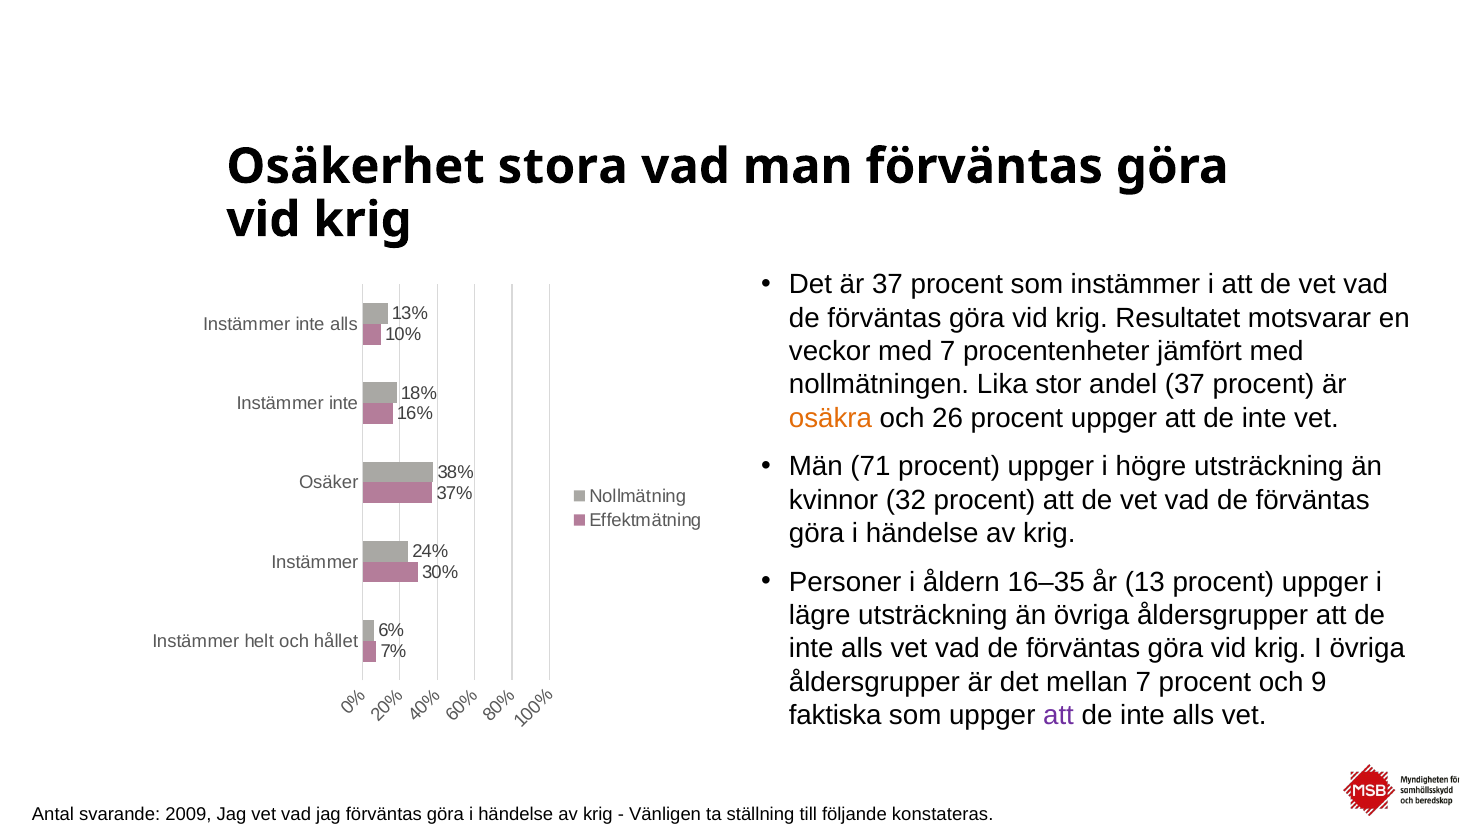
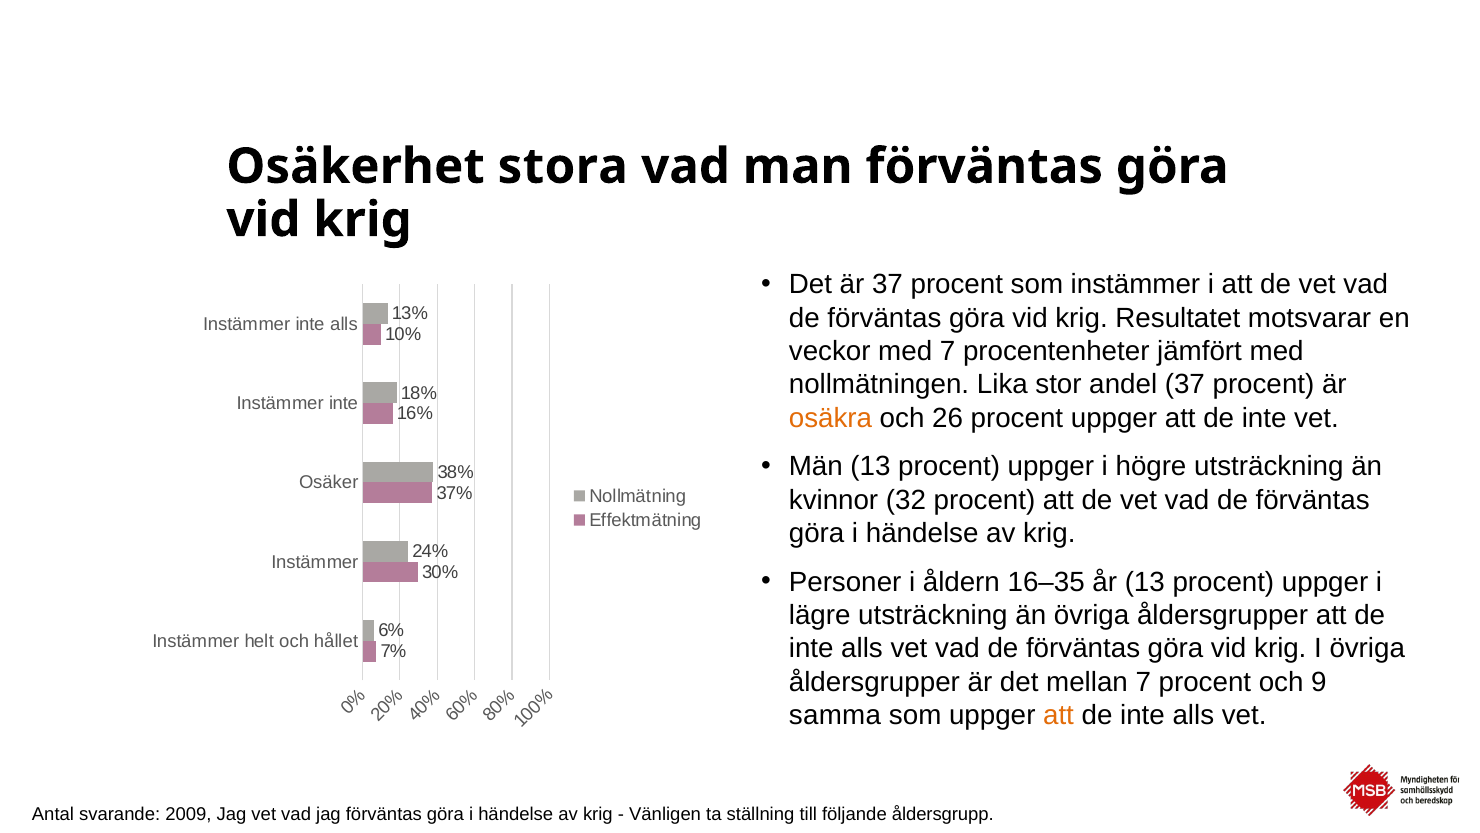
Män 71: 71 -> 13
faktiska: faktiska -> samma
att at (1058, 715) colour: purple -> orange
konstateras: konstateras -> åldersgrupp
